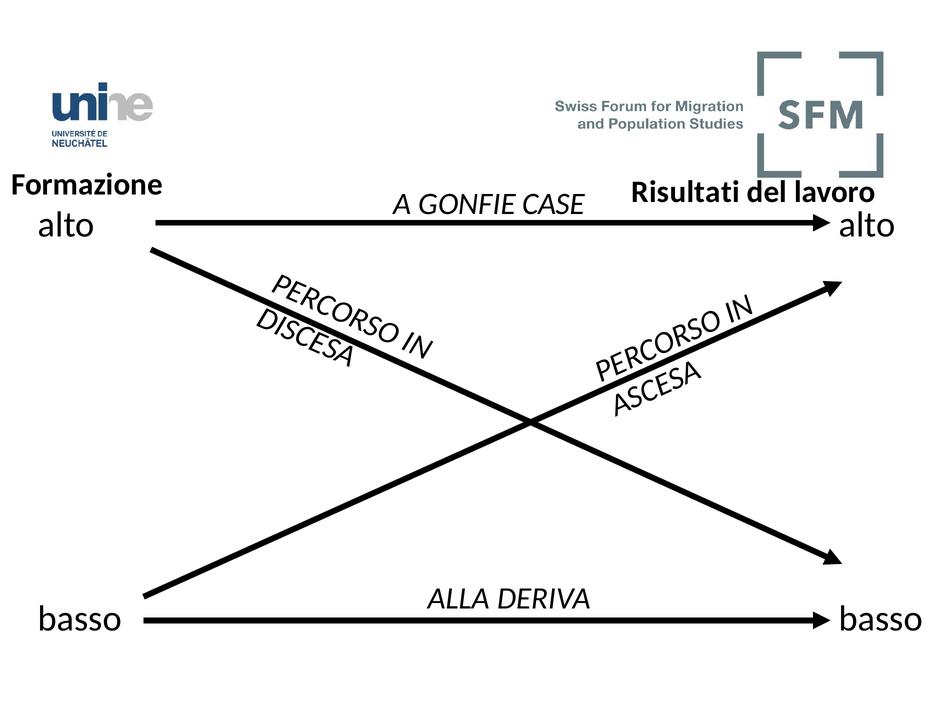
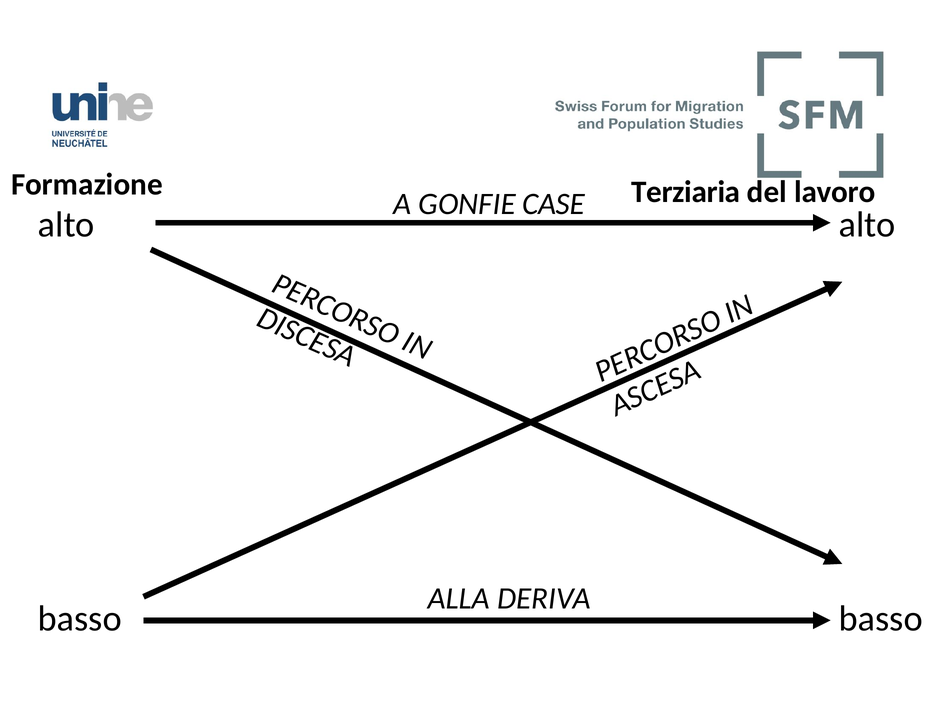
Risultati: Risultati -> Terziaria
